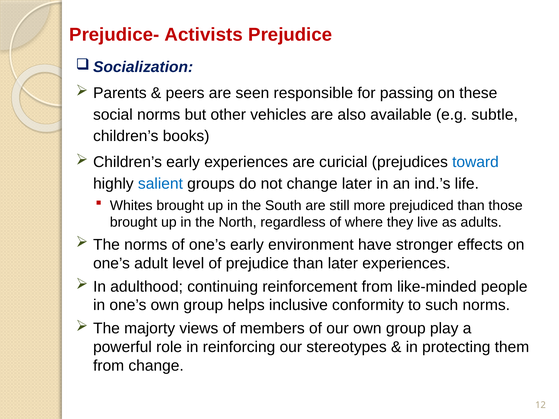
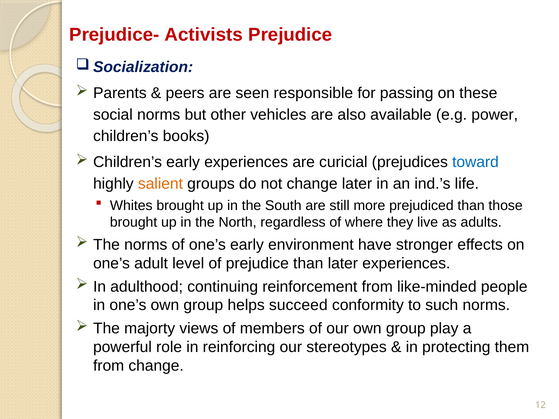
subtle: subtle -> power
salient colour: blue -> orange
inclusive: inclusive -> succeed
